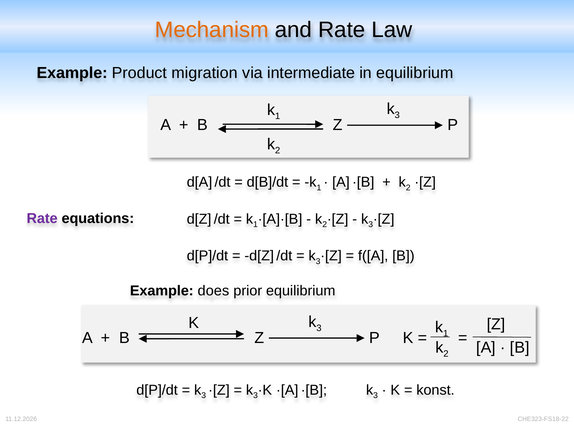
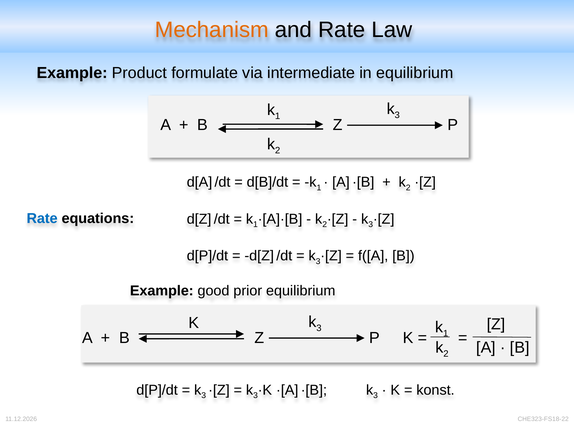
migration: migration -> formulate
Rate at (42, 219) colour: purple -> blue
does: does -> good
